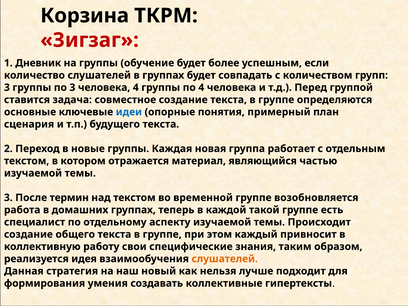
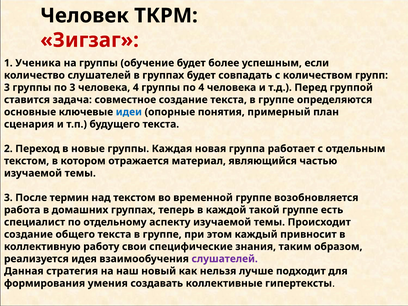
Корзина: Корзина -> Человек
Дневник: Дневник -> Ученика
слушателей at (225, 259) colour: orange -> purple
